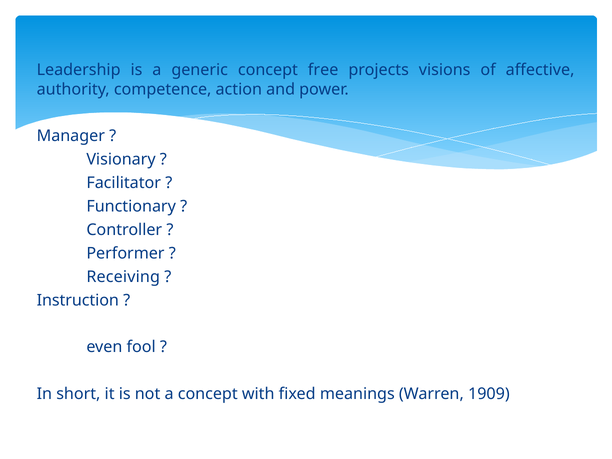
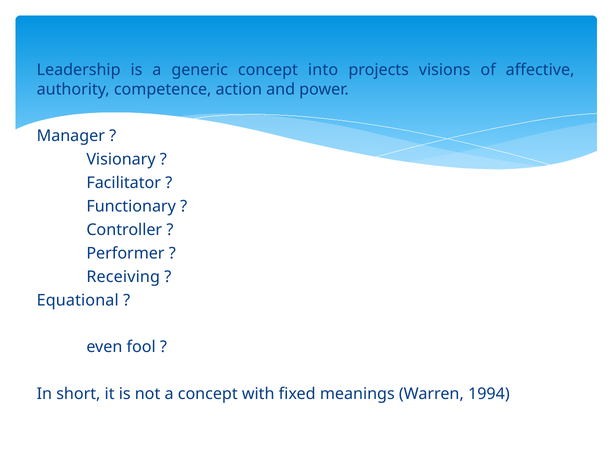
free: free -> into
Instruction: Instruction -> Equational
1909: 1909 -> 1994
